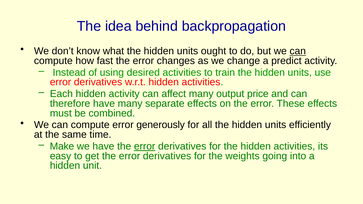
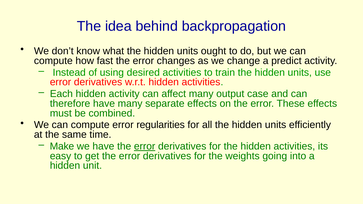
can at (298, 51) underline: present -> none
price: price -> case
generously: generously -> regularities
